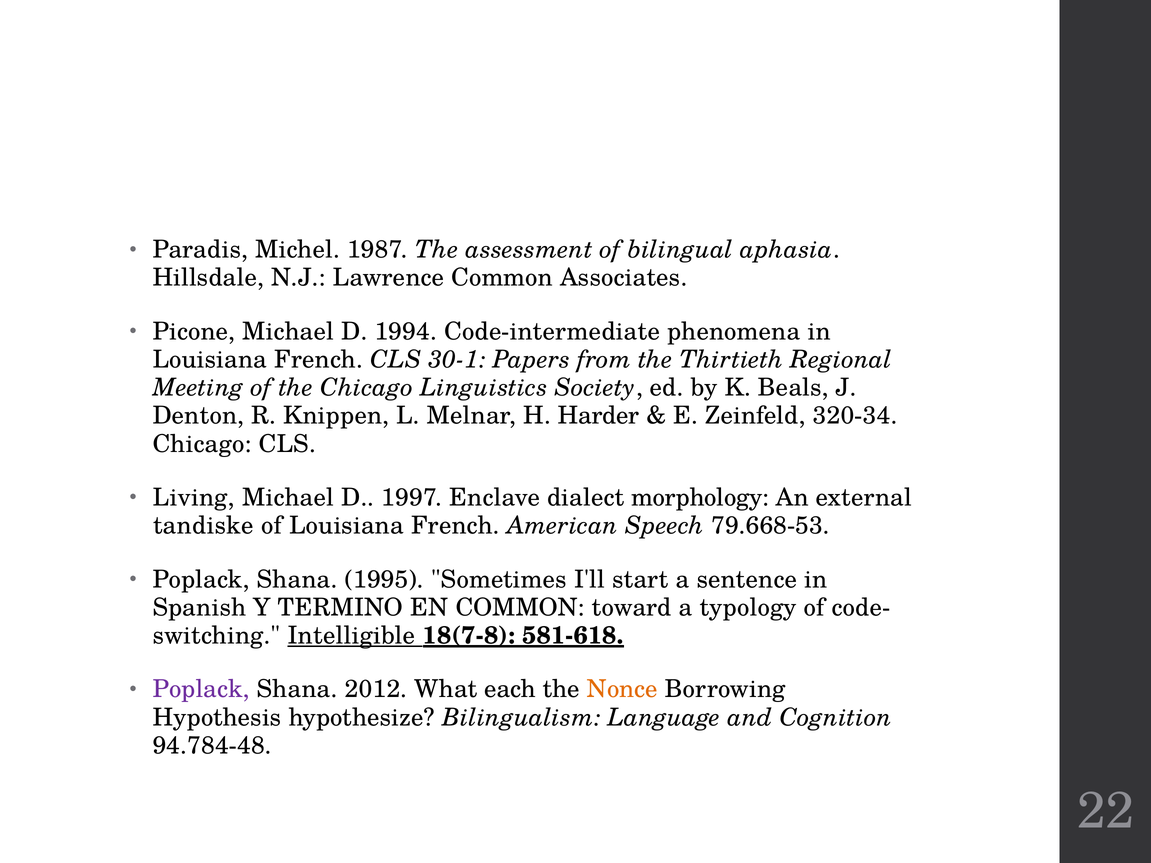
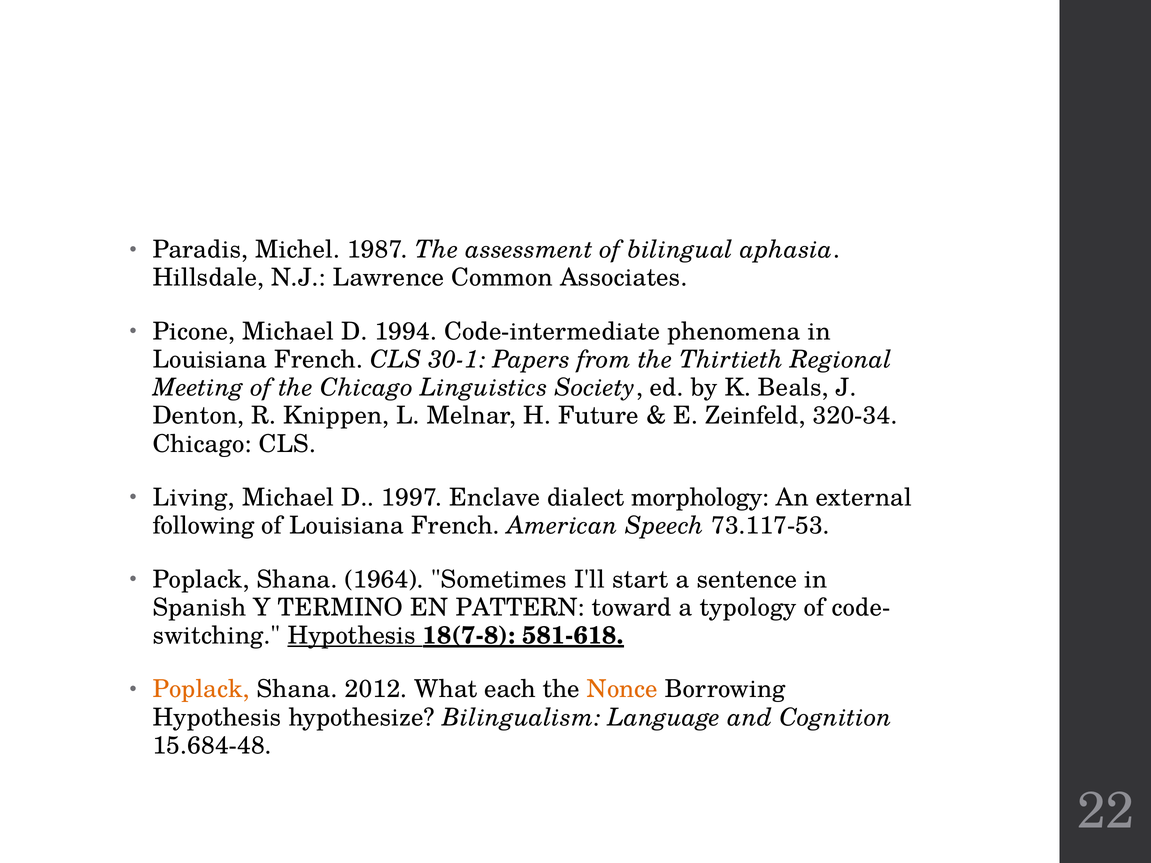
Harder: Harder -> Future
tandiske: tandiske -> following
79.668-53: 79.668-53 -> 73.117-53
1995: 1995 -> 1964
EN COMMON: COMMON -> PATTERN
Intelligible at (352, 636): Intelligible -> Hypothesis
Poplack at (201, 689) colour: purple -> orange
94.784-48: 94.784-48 -> 15.684-48
